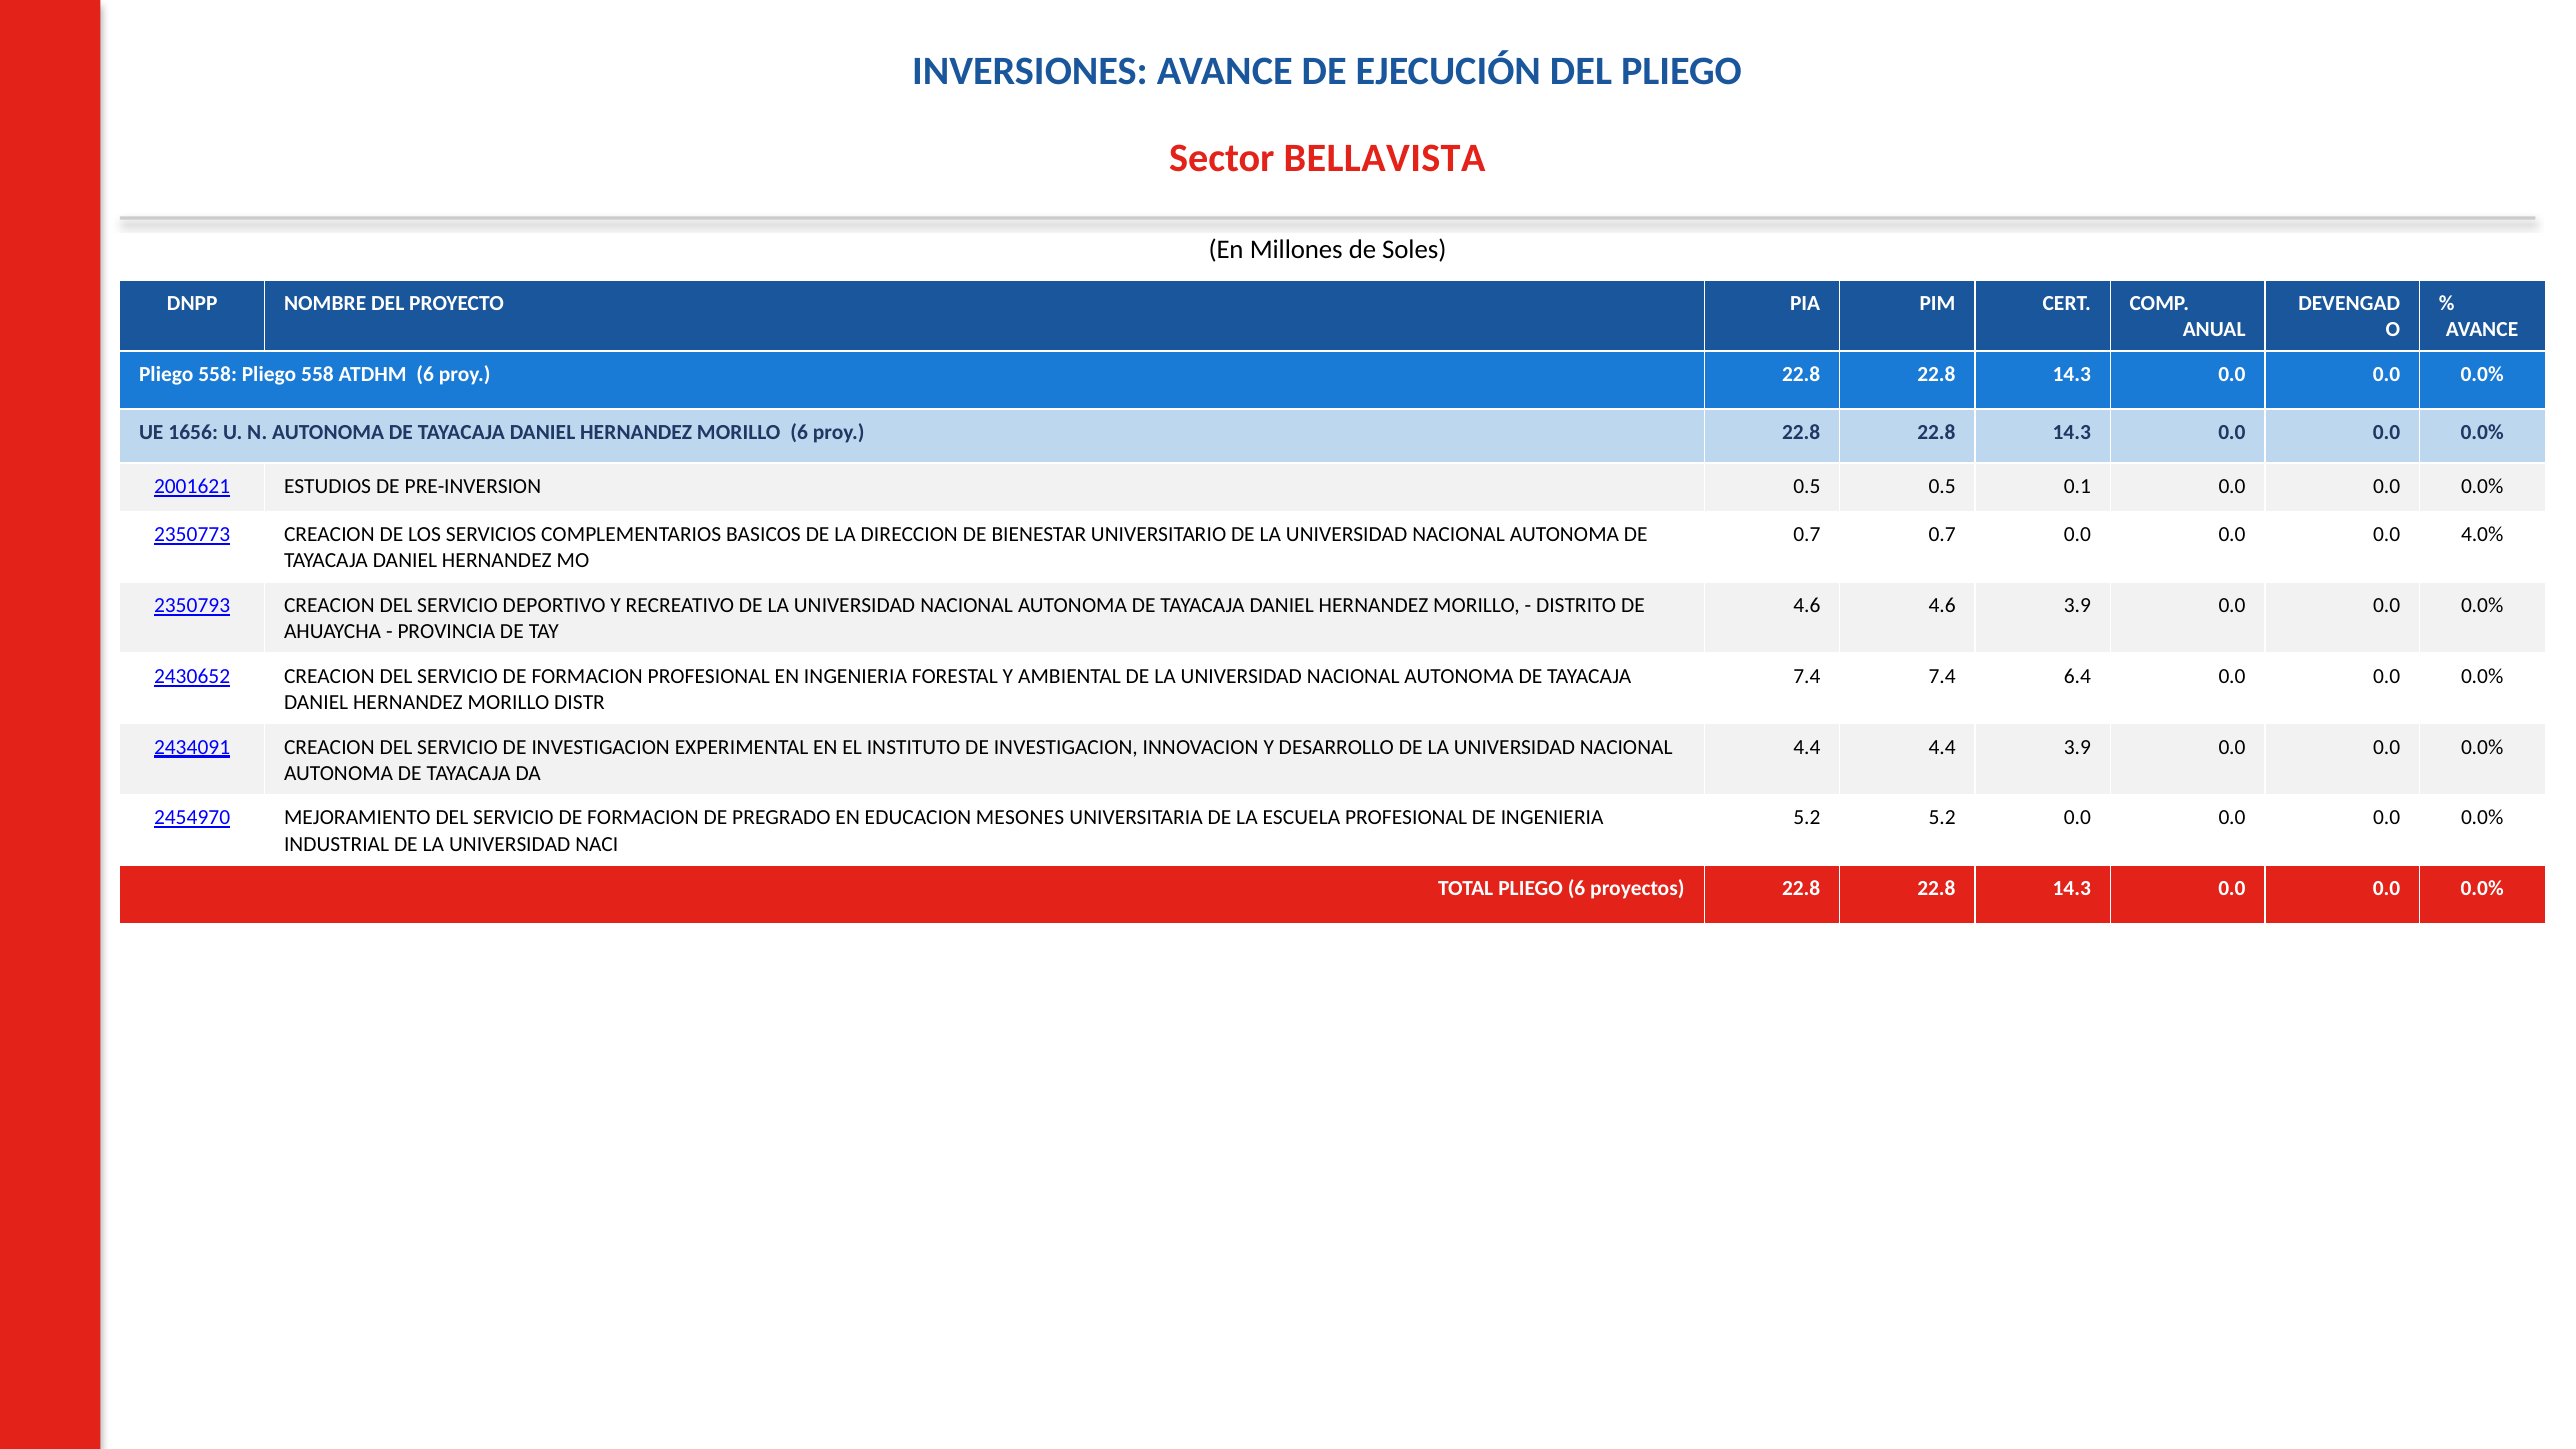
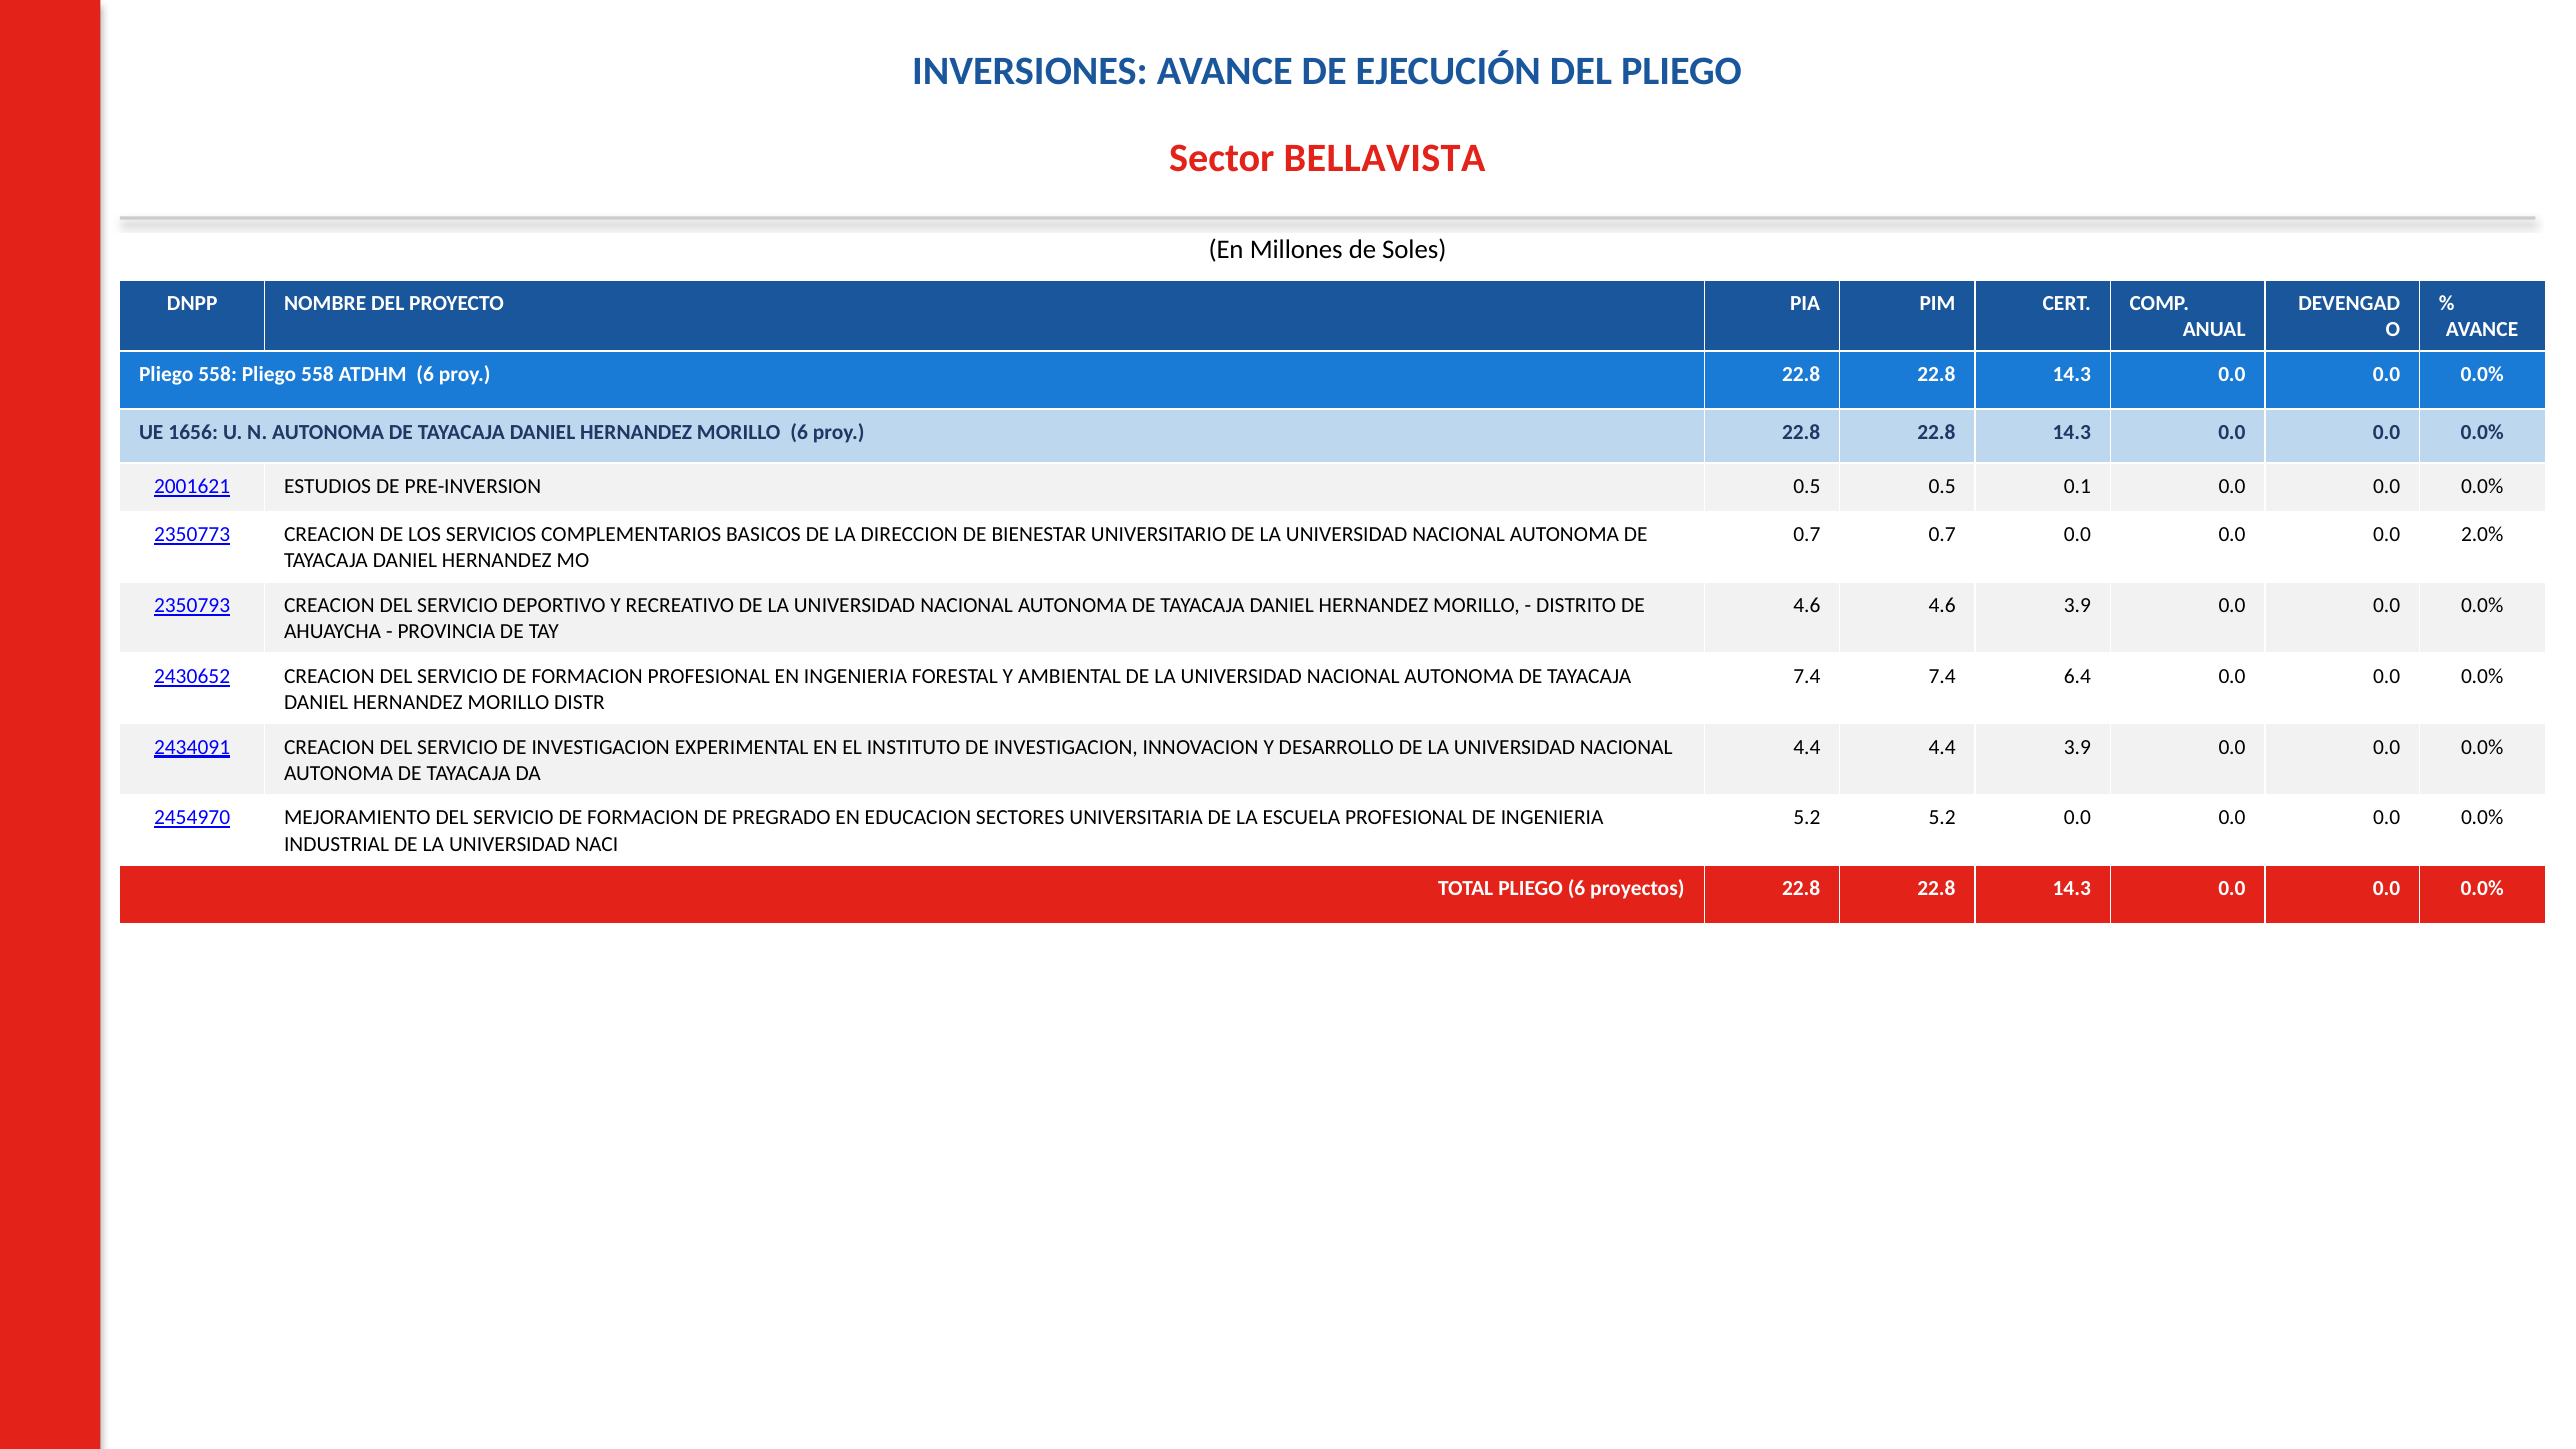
4.0%: 4.0% -> 2.0%
MESONES: MESONES -> SECTORES
